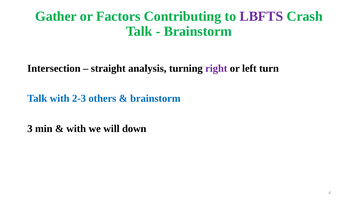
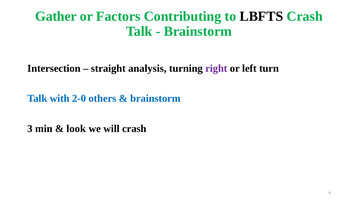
LBFTS colour: purple -> black
2-3: 2-3 -> 2-0
with at (76, 128): with -> look
will down: down -> crash
